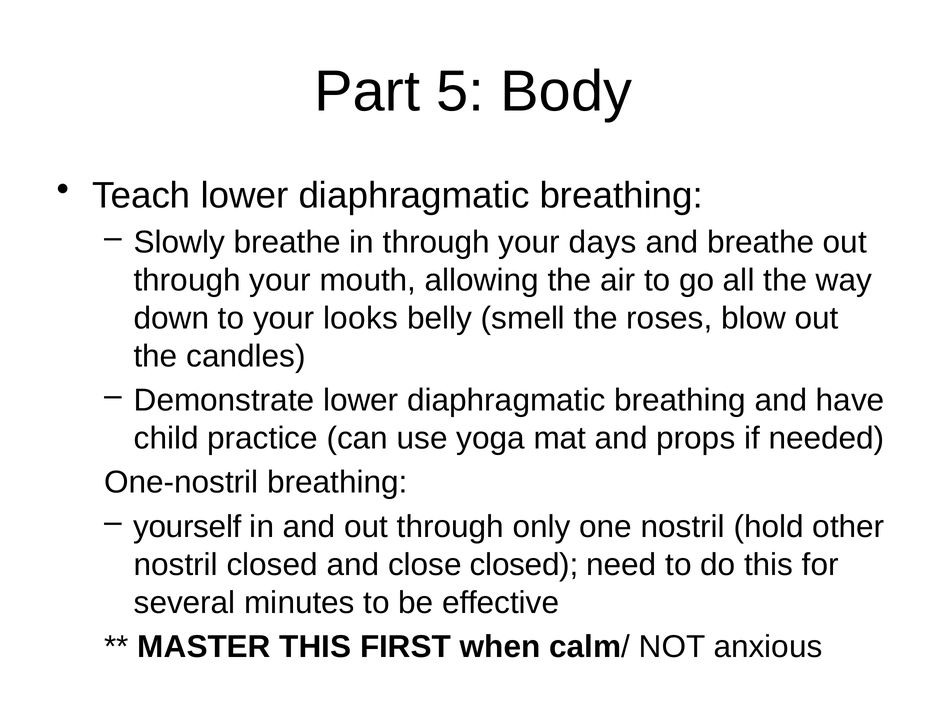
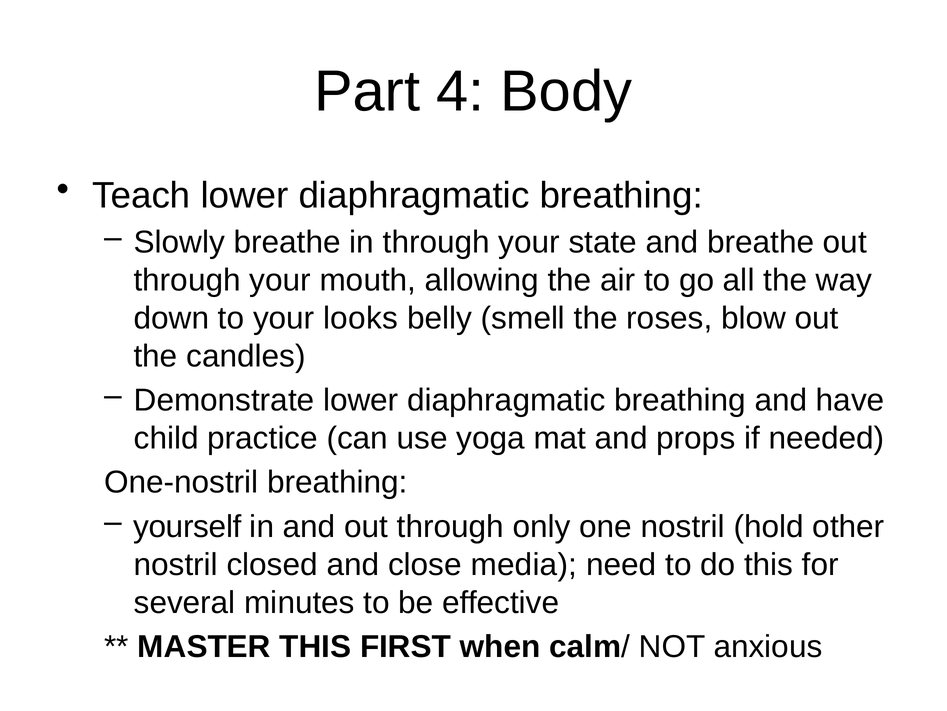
5: 5 -> 4
days: days -> state
close closed: closed -> media
